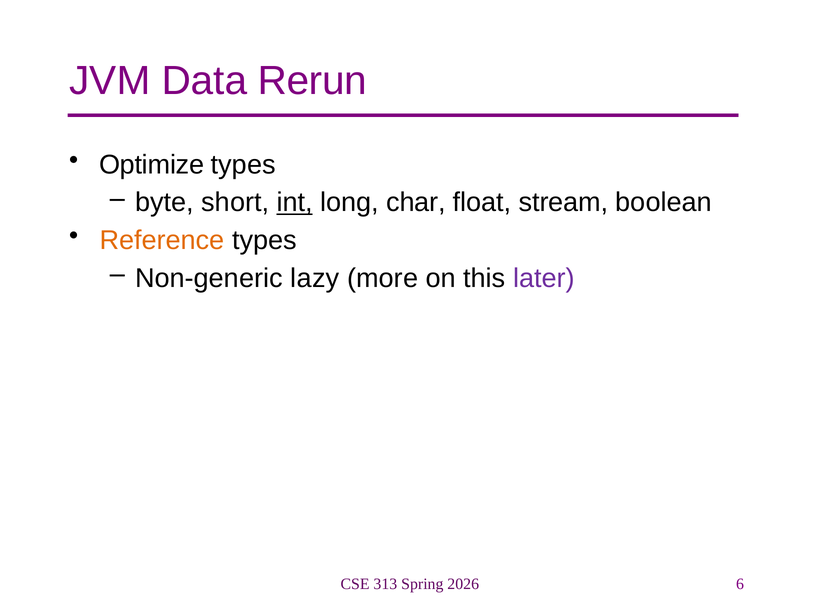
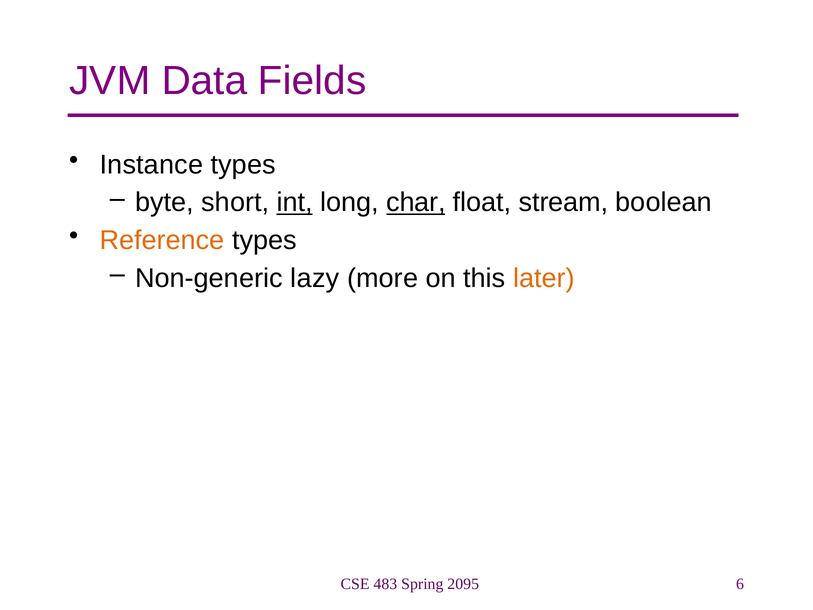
Rerun: Rerun -> Fields
Optimize: Optimize -> Instance
char underline: none -> present
later colour: purple -> orange
313: 313 -> 483
2026: 2026 -> 2095
